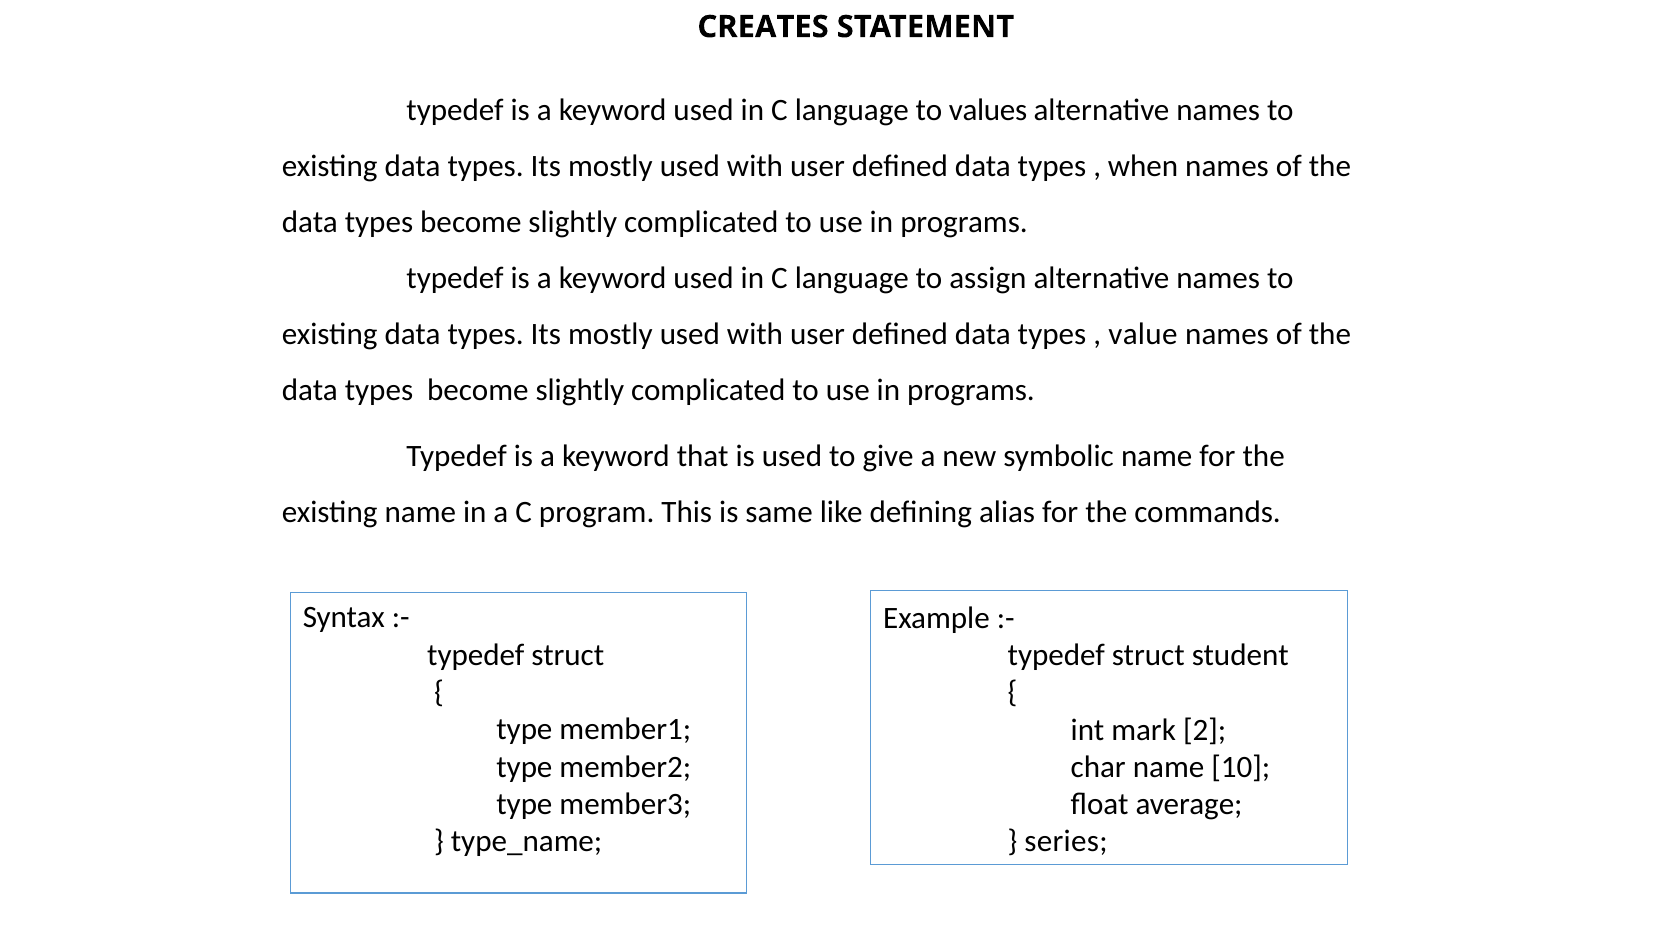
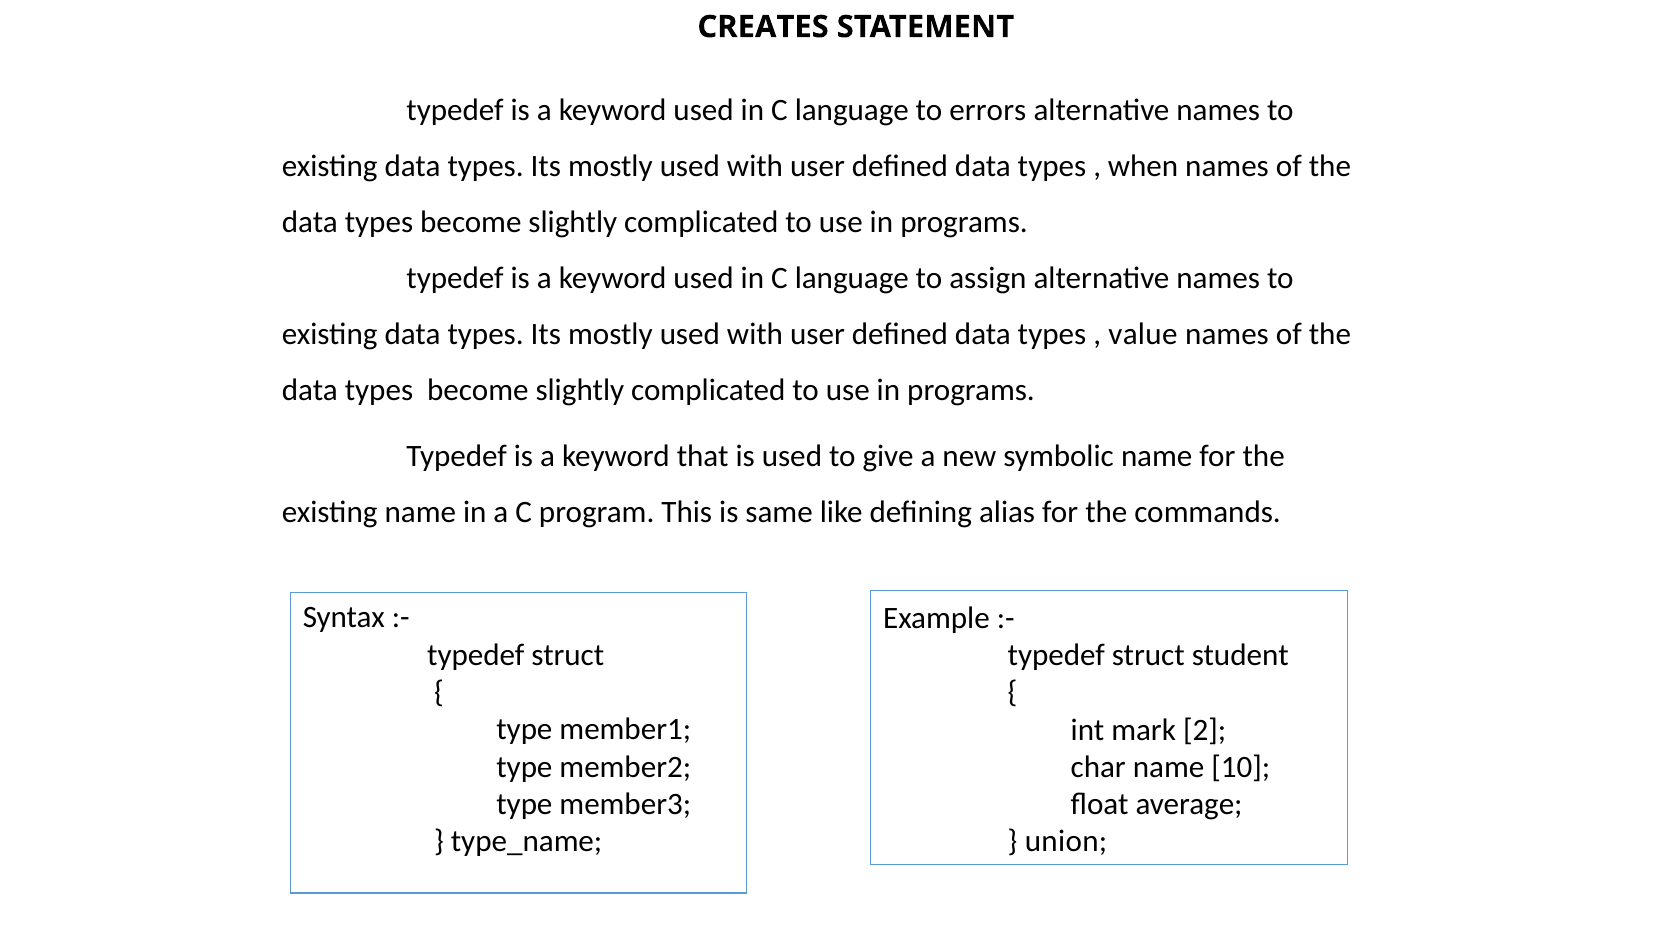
values: values -> errors
series: series -> union
